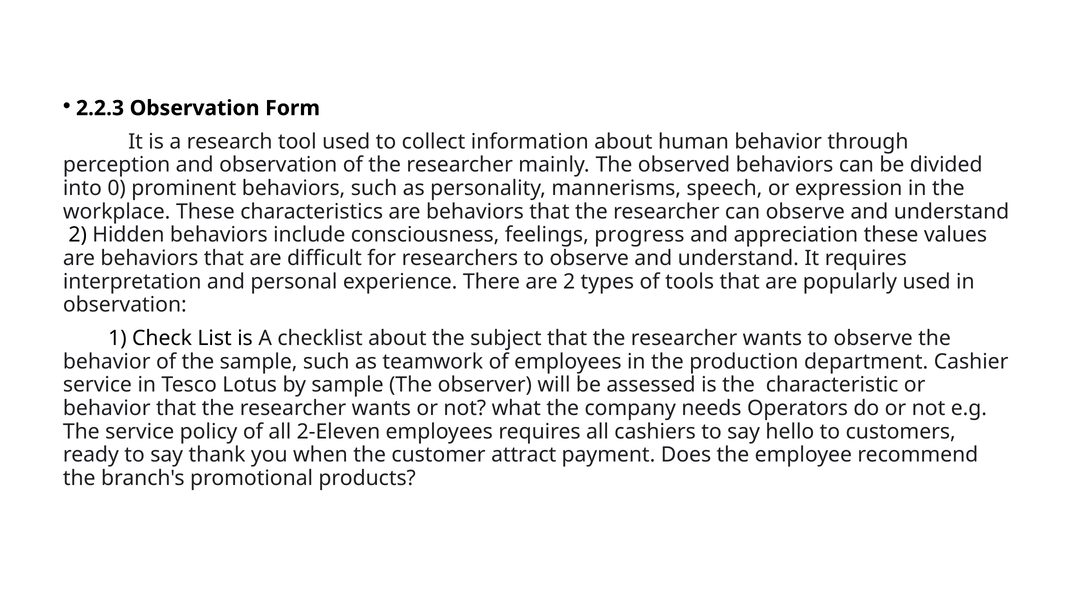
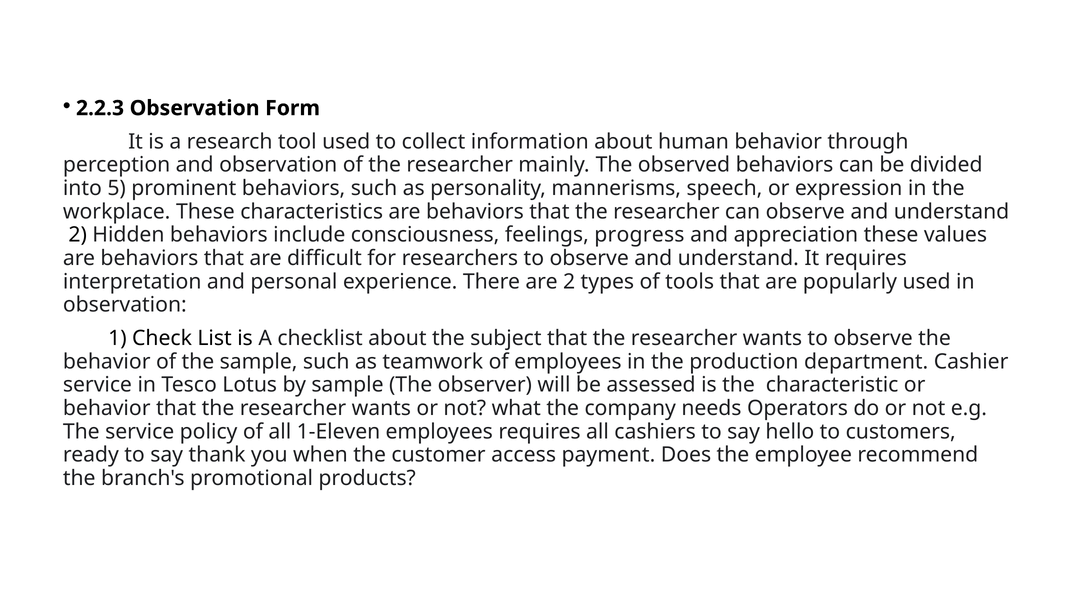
0: 0 -> 5
2-Eleven: 2-Eleven -> 1-Eleven
attract: attract -> access
